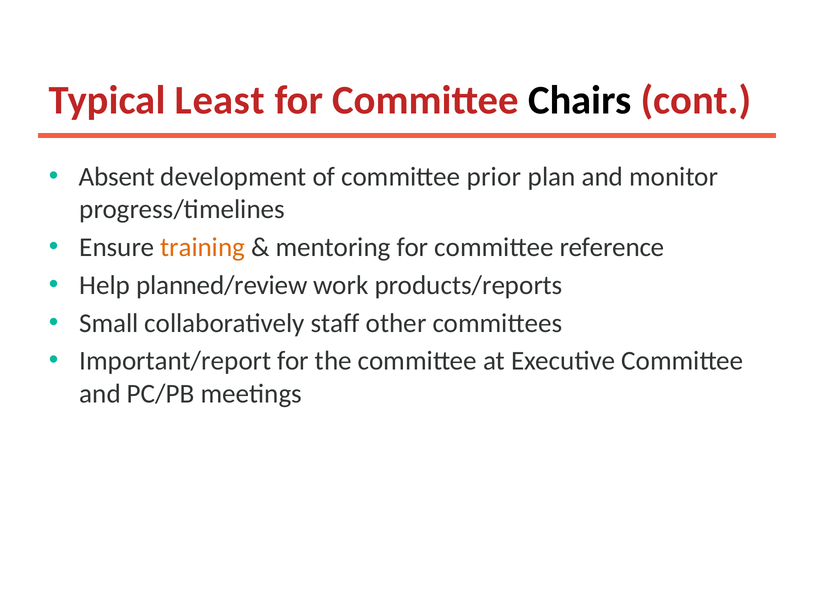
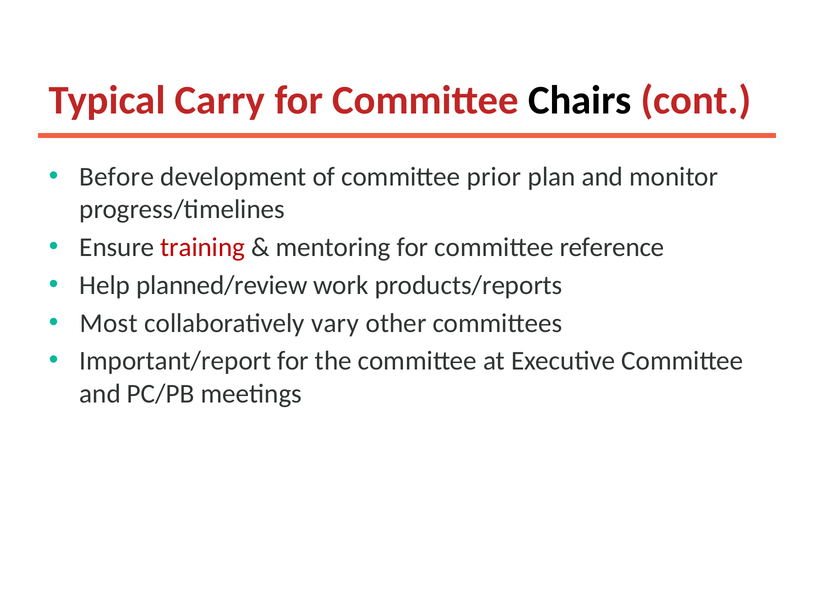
Least: Least -> Carry
Absent: Absent -> Before
training colour: orange -> red
Small: Small -> Most
staff: staff -> vary
